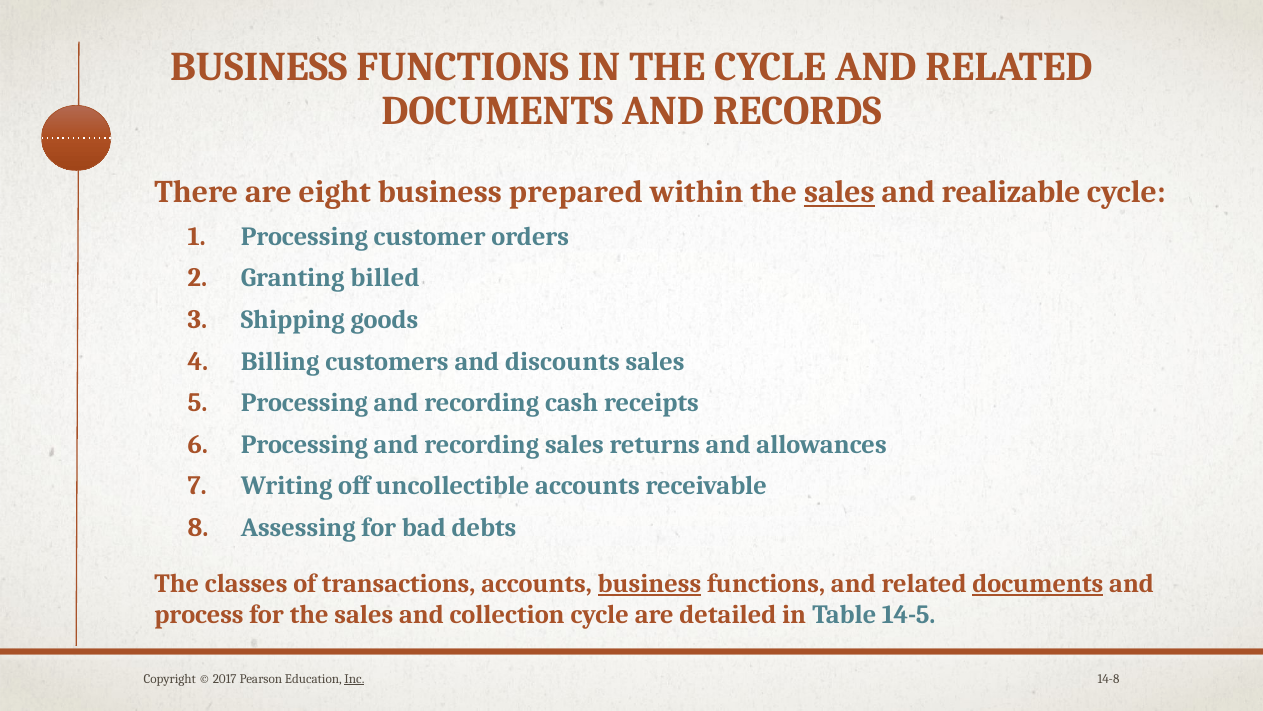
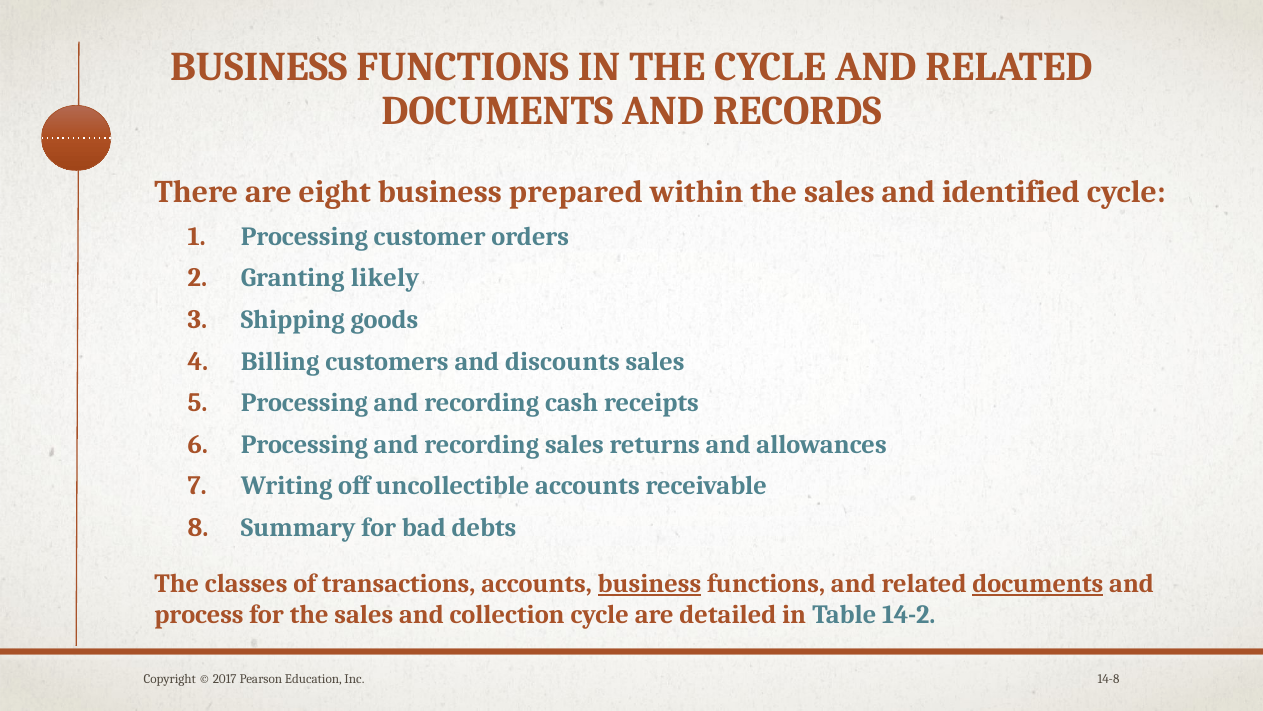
sales at (839, 192) underline: present -> none
realizable: realizable -> identified
billed: billed -> likely
Assessing: Assessing -> Summary
14-5: 14-5 -> 14-2
Inc underline: present -> none
